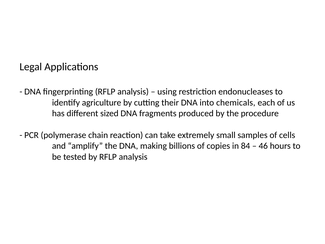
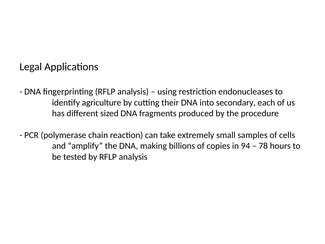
chemicals: chemicals -> secondary
84: 84 -> 94
46: 46 -> 78
